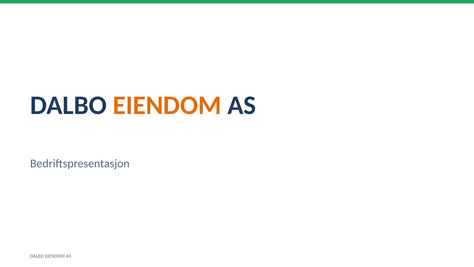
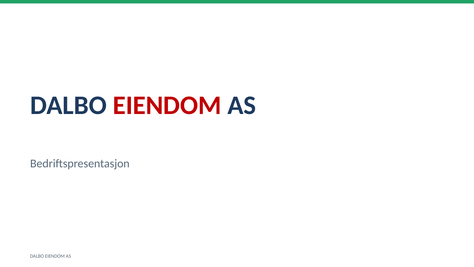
EIENDOM at (167, 105) colour: orange -> red
